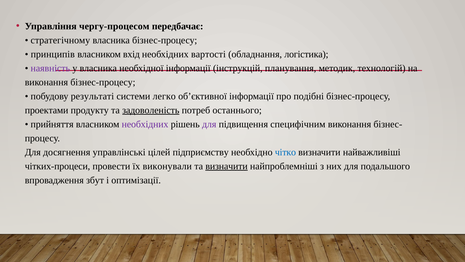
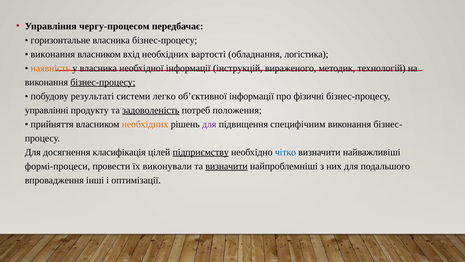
стратегічному: стратегічному -> горизонтальне
принципів at (53, 54): принципів -> виконання
наявність colour: purple -> orange
планування: планування -> вираженого
бізнес-процесу at (103, 82) underline: none -> present
подібні: подібні -> фізичні
проектами: проектами -> управлінні
останнього: останнього -> положення
необхідних at (145, 124) colour: purple -> orange
управлінські: управлінські -> класифікація
підприємству underline: none -> present
чітких-процеси: чітких-процеси -> формі-процеси
збут: збут -> інші
